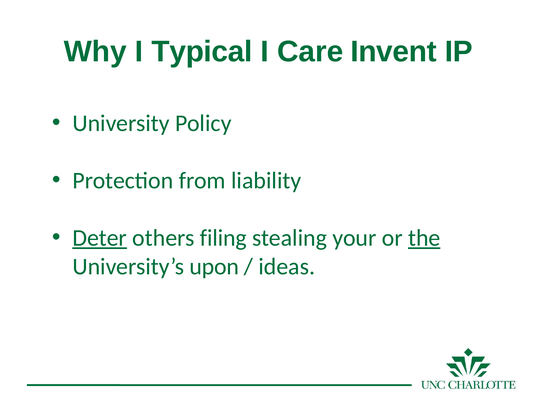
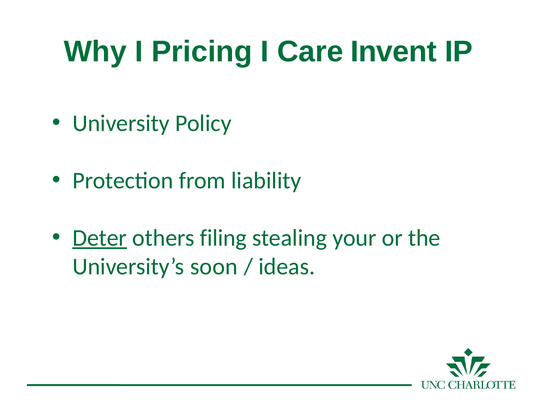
Typical: Typical -> Pricing
the underline: present -> none
upon: upon -> soon
